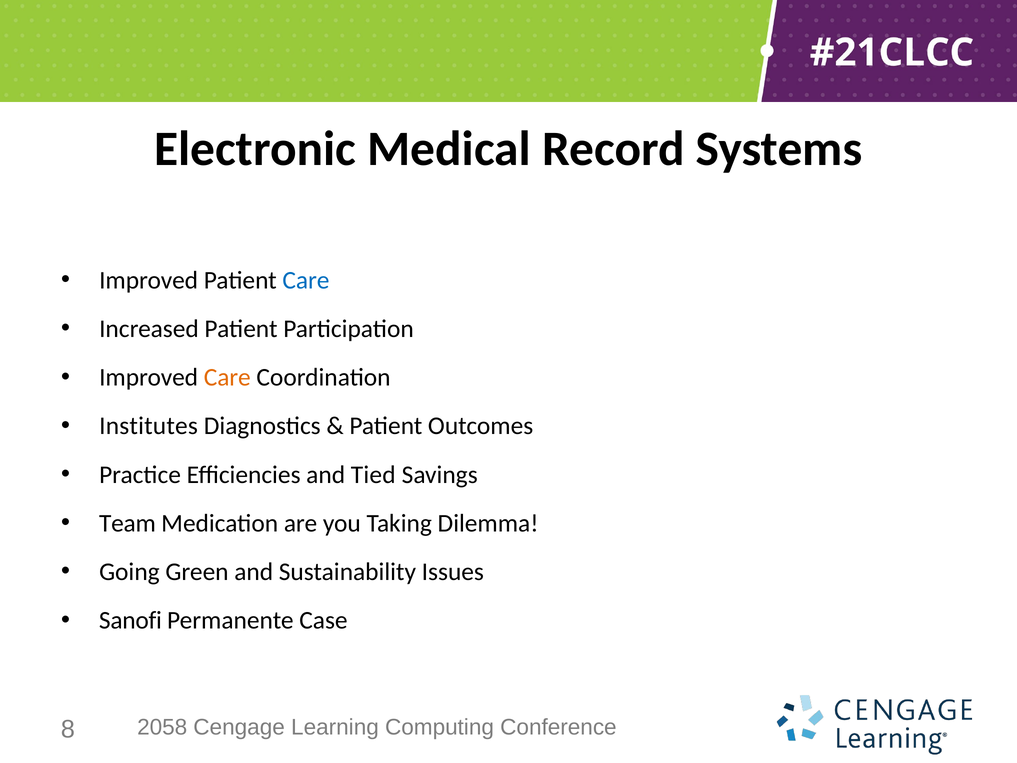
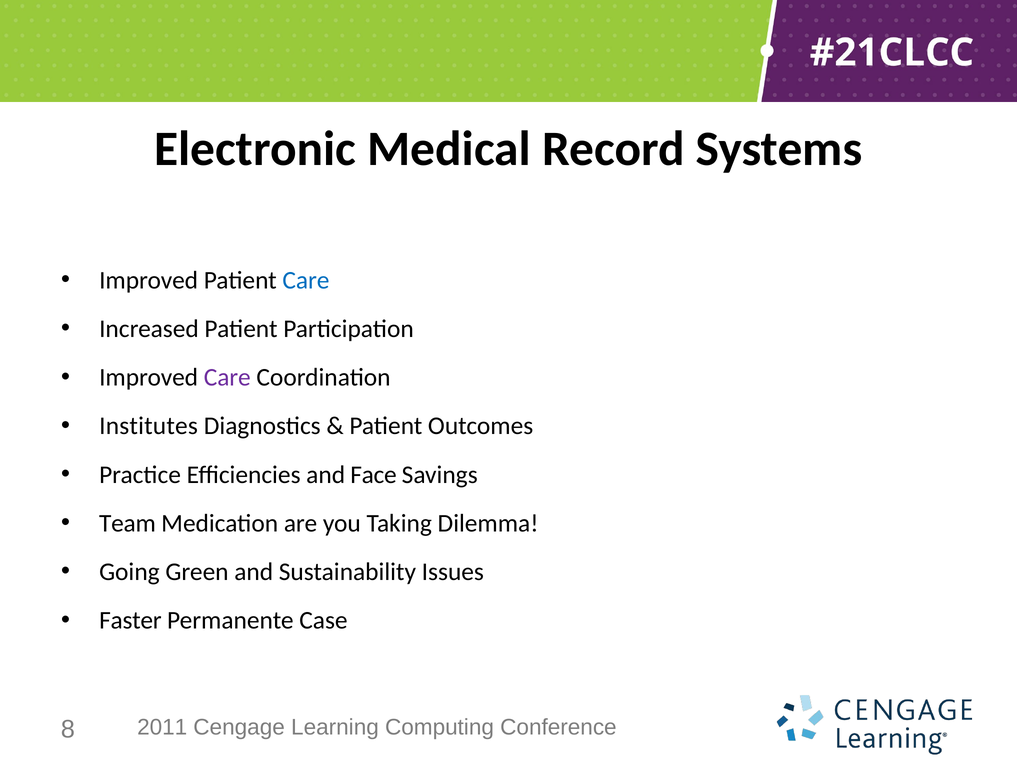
Care at (227, 377) colour: orange -> purple
Tied: Tied -> Face
Sanofi: Sanofi -> Faster
2058: 2058 -> 2011
